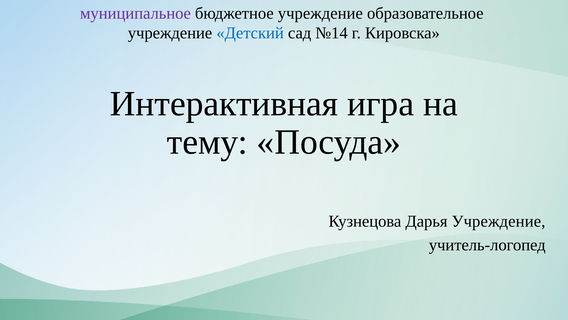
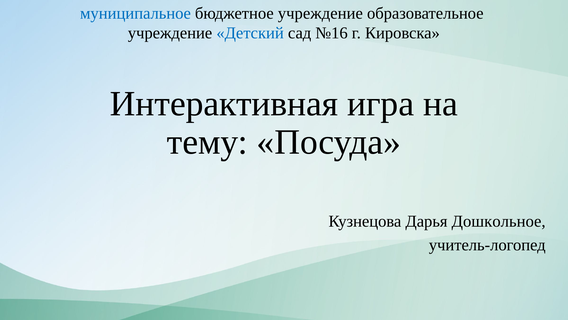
муниципальное colour: purple -> blue
№14: №14 -> №16
Дарья Учреждение: Учреждение -> Дошкольное
